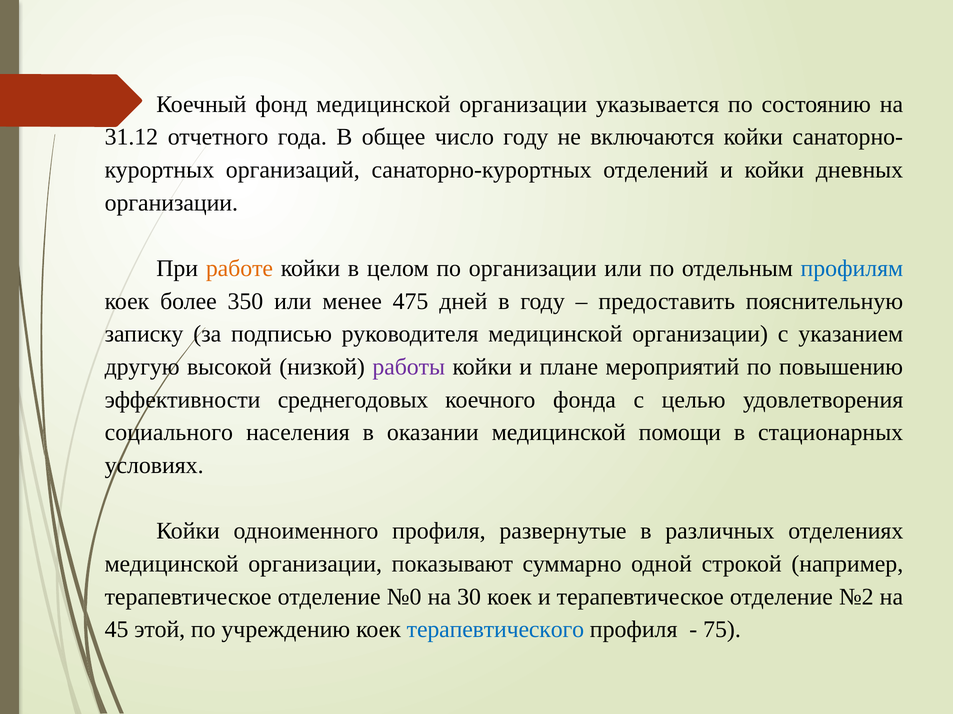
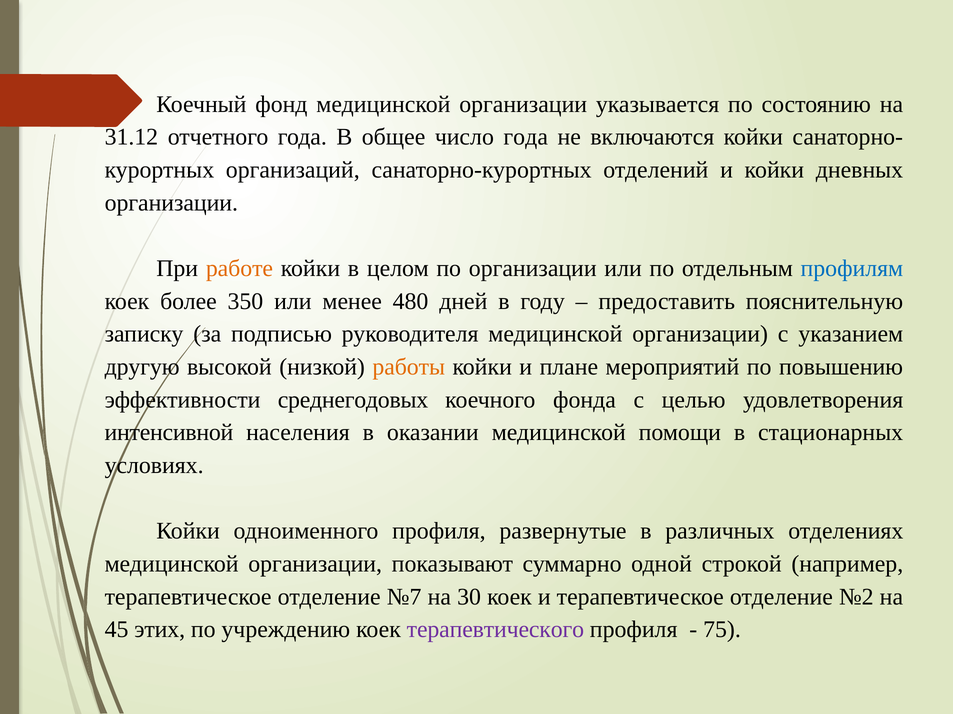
число году: году -> года
475: 475 -> 480
работы colour: purple -> orange
социального: социального -> интенсивной
№0: №0 -> №7
этой: этой -> этих
терапевтического colour: blue -> purple
